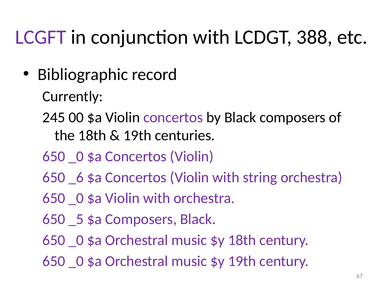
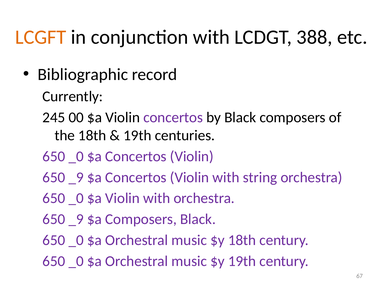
LCGFT colour: purple -> orange
_6 at (76, 178): _6 -> _9
_5 at (76, 220): _5 -> _9
